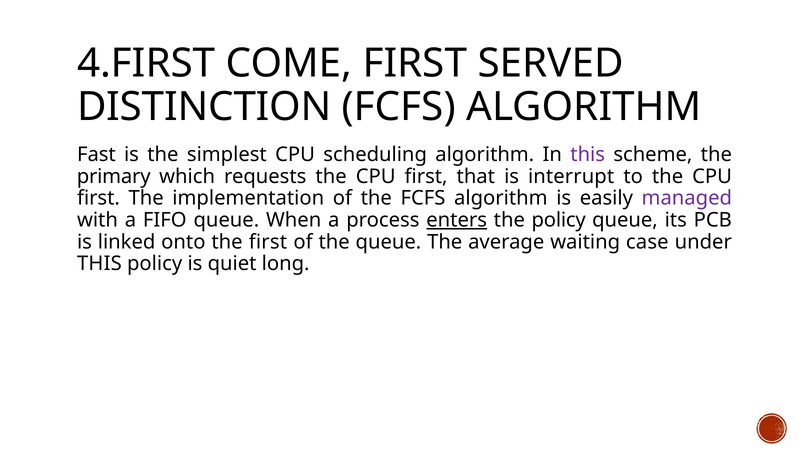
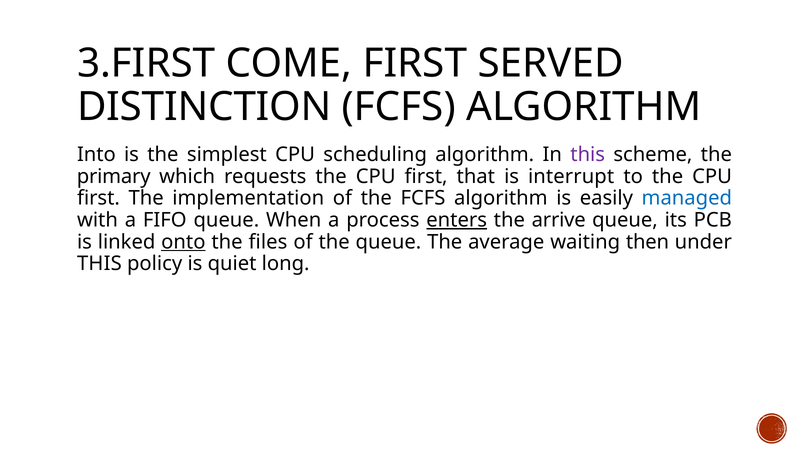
4.FIRST: 4.FIRST -> 3.FIRST
Fast: Fast -> Into
managed colour: purple -> blue
the policy: policy -> arrive
onto underline: none -> present
the first: first -> files
case: case -> then
